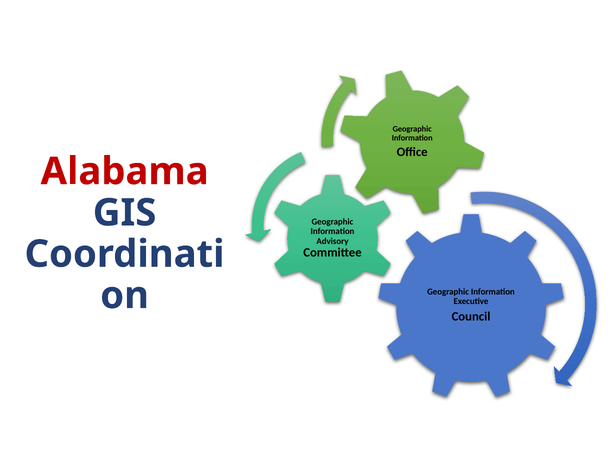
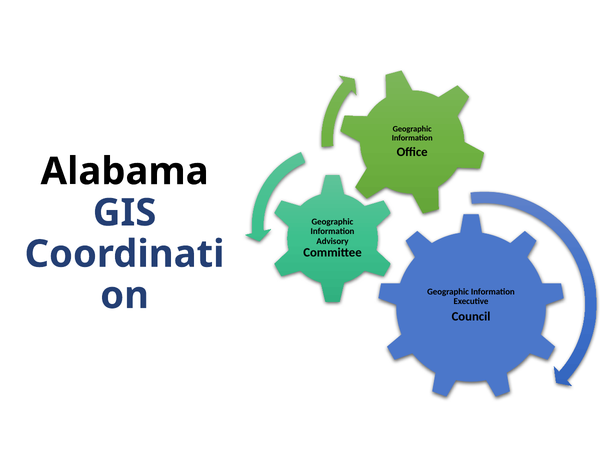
Alabama colour: red -> black
